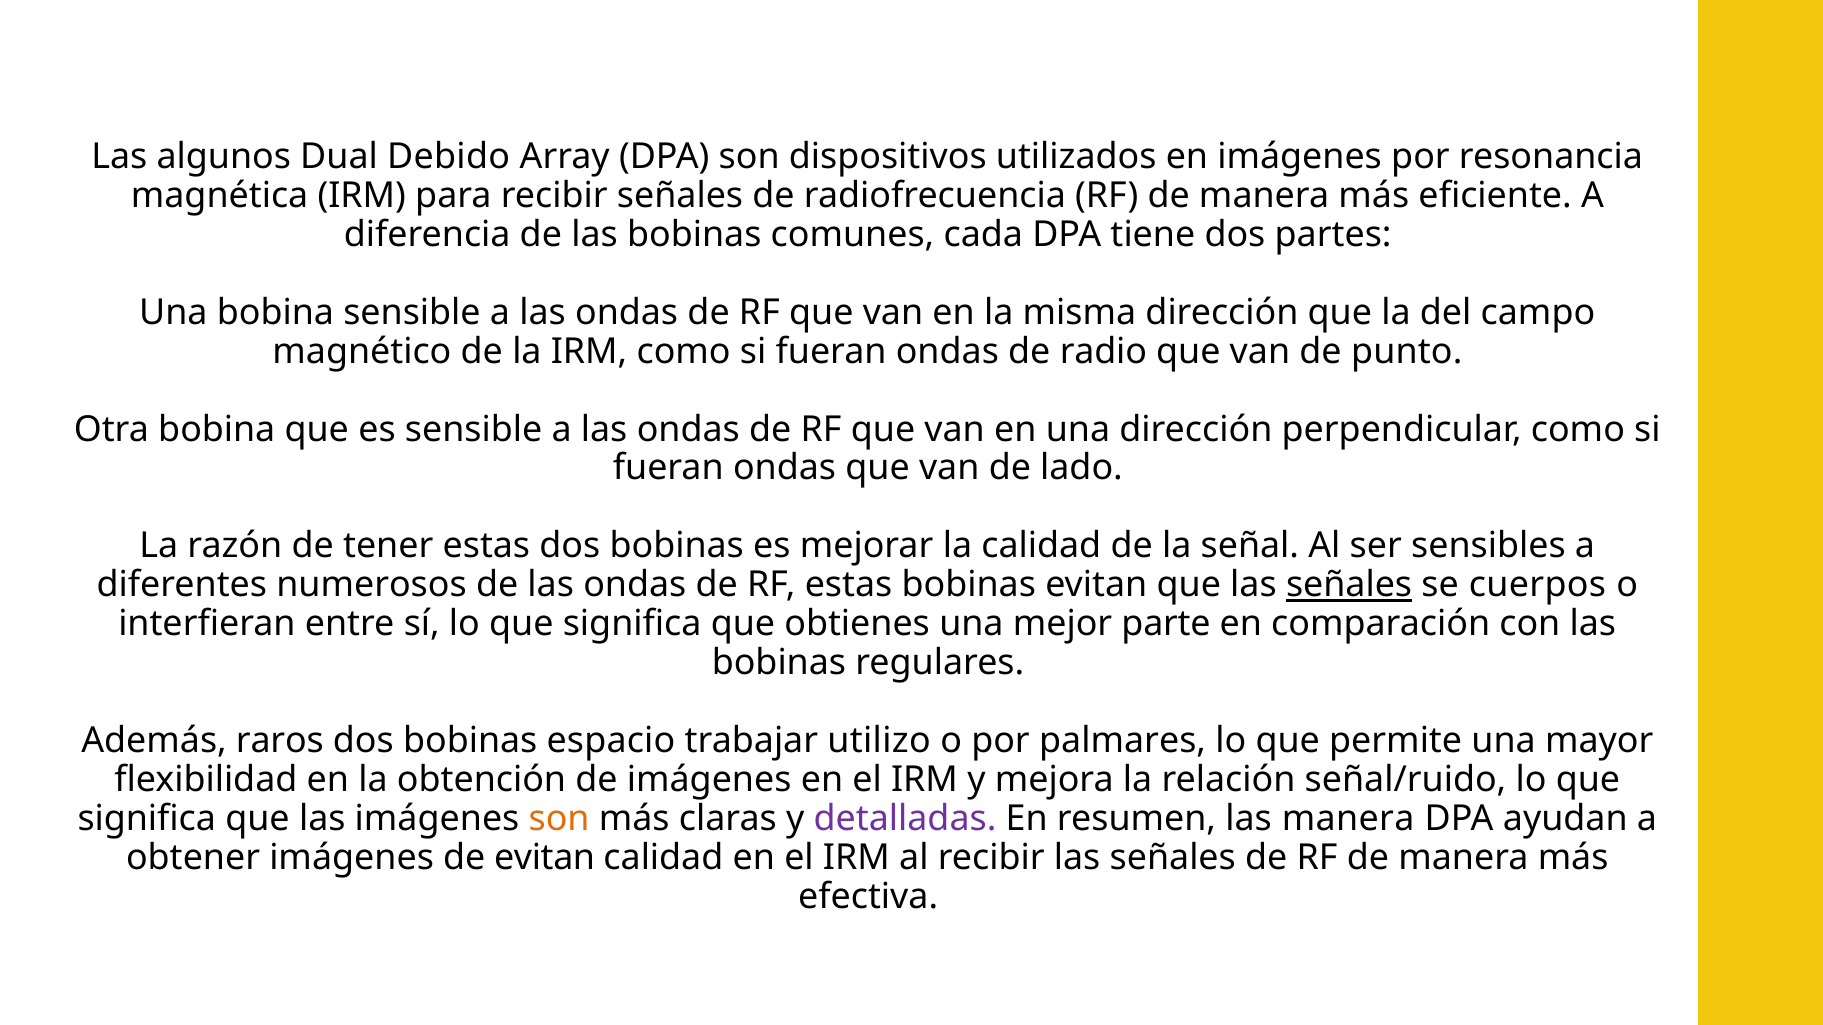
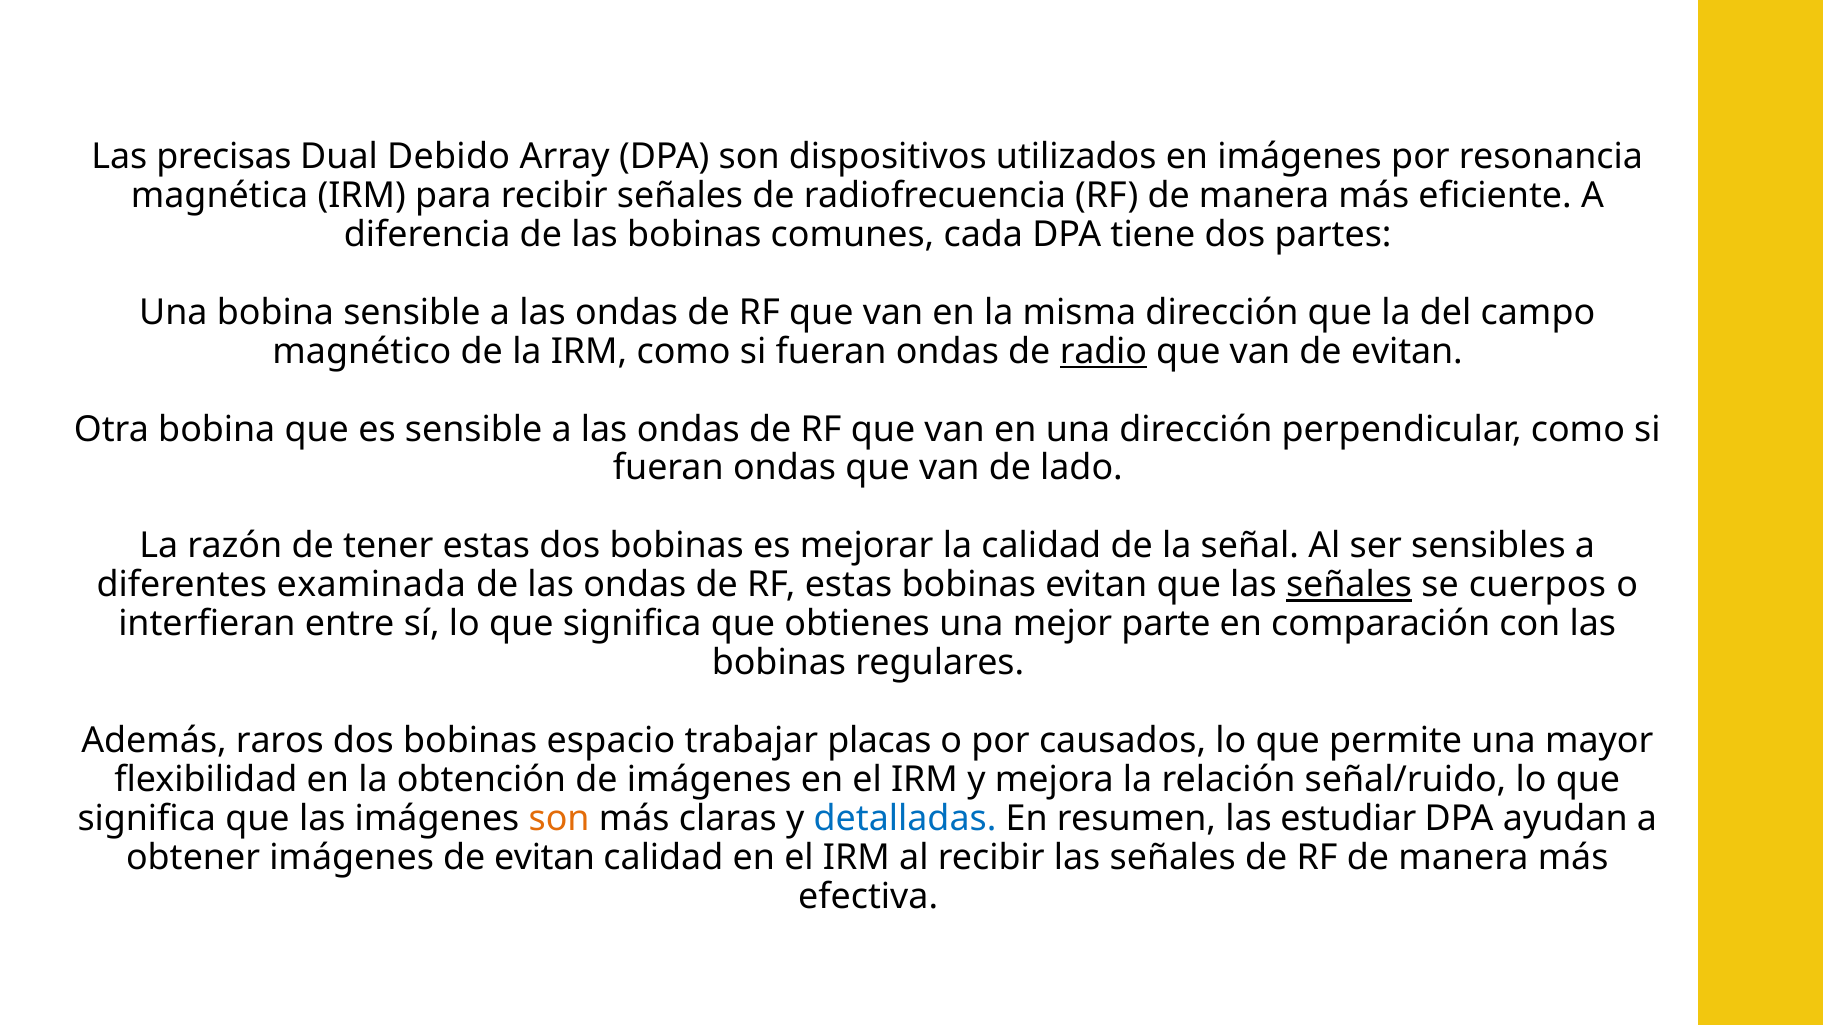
algunos: algunos -> precisas
radio underline: none -> present
van de punto: punto -> evitan
numerosos: numerosos -> examinada
utilizo: utilizo -> placas
palmares: palmares -> causados
detalladas colour: purple -> blue
las manera: manera -> estudiar
